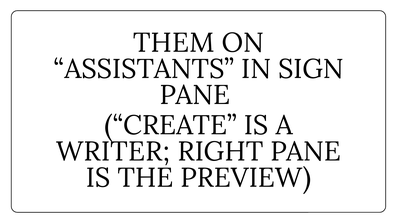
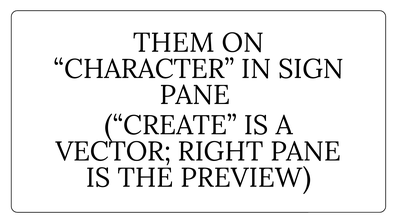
ASSISTANTS: ASSISTANTS -> CHARACTER
WRITER: WRITER -> VECTOR
